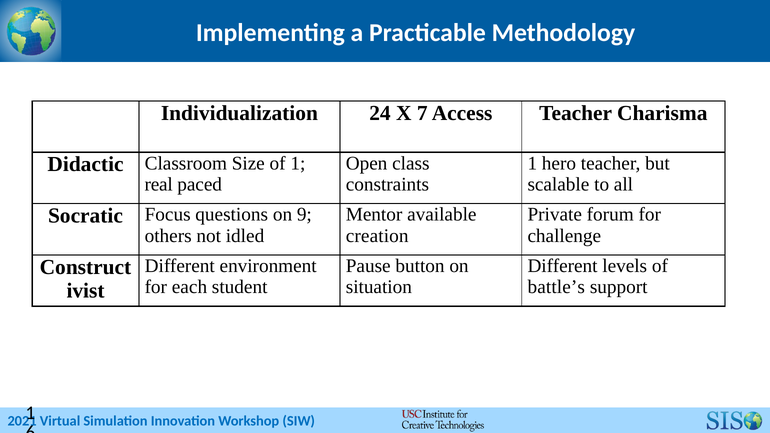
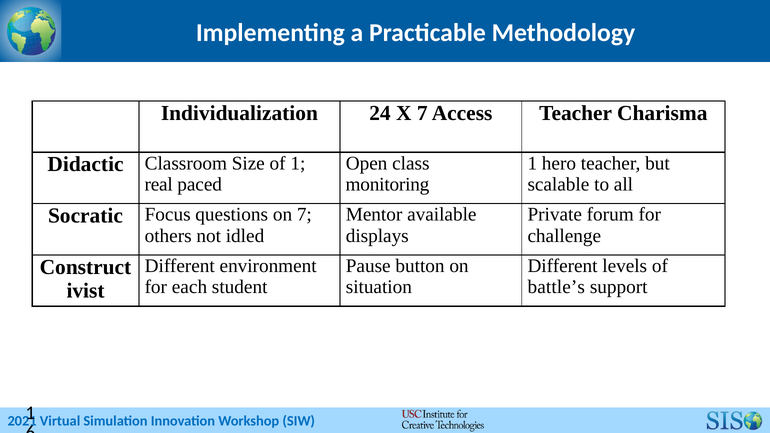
constraints: constraints -> monitoring
on 9: 9 -> 7
creation: creation -> displays
